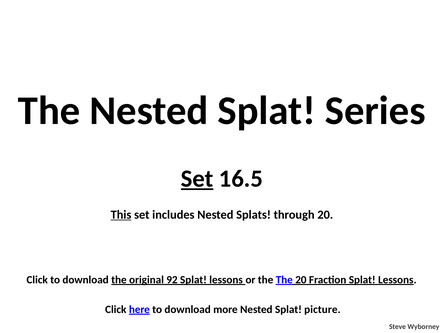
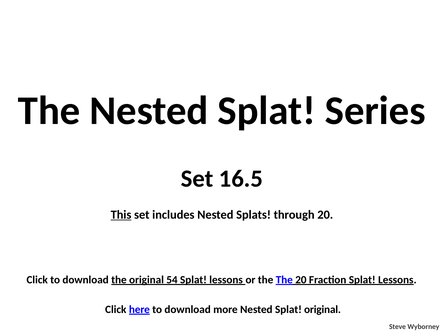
Set at (197, 179) underline: present -> none
92: 92 -> 54
Splat picture: picture -> original
